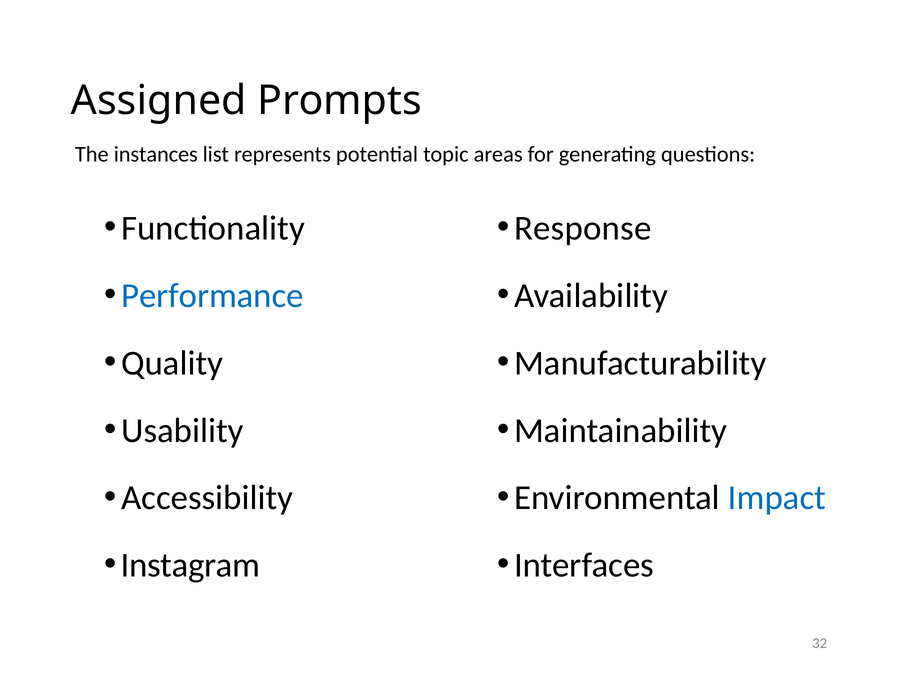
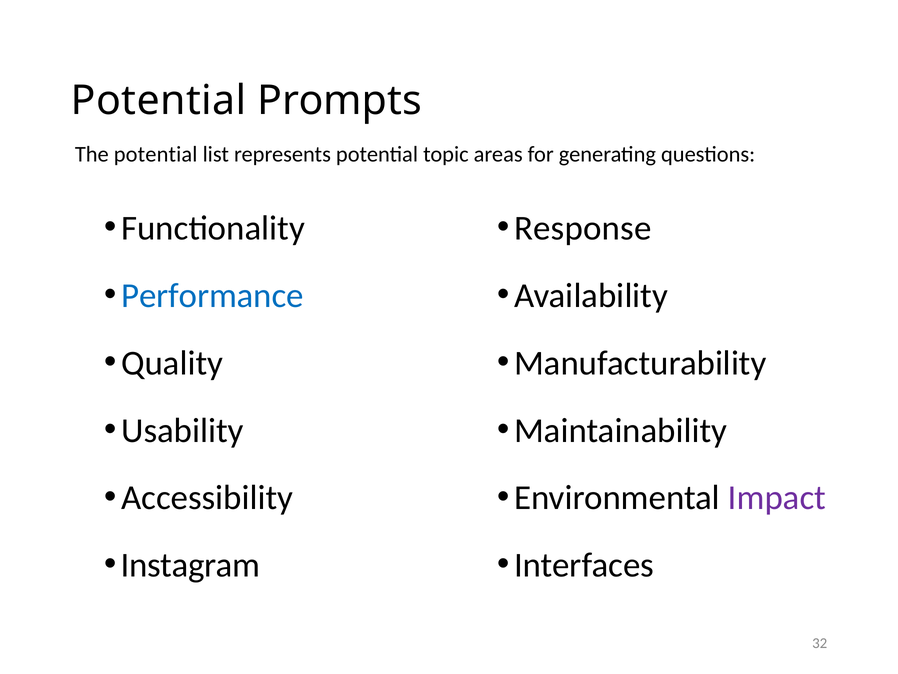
Assigned at (159, 101): Assigned -> Potential
The instances: instances -> potential
Impact colour: blue -> purple
